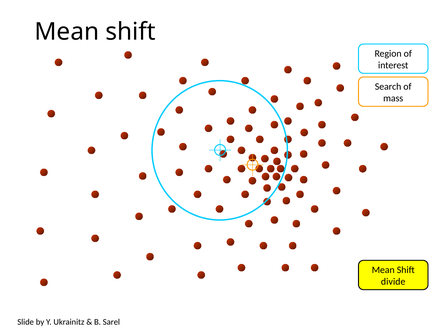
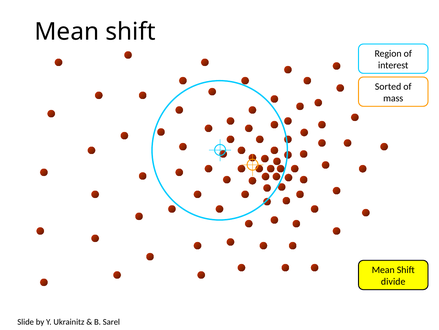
Search: Search -> Sorted
